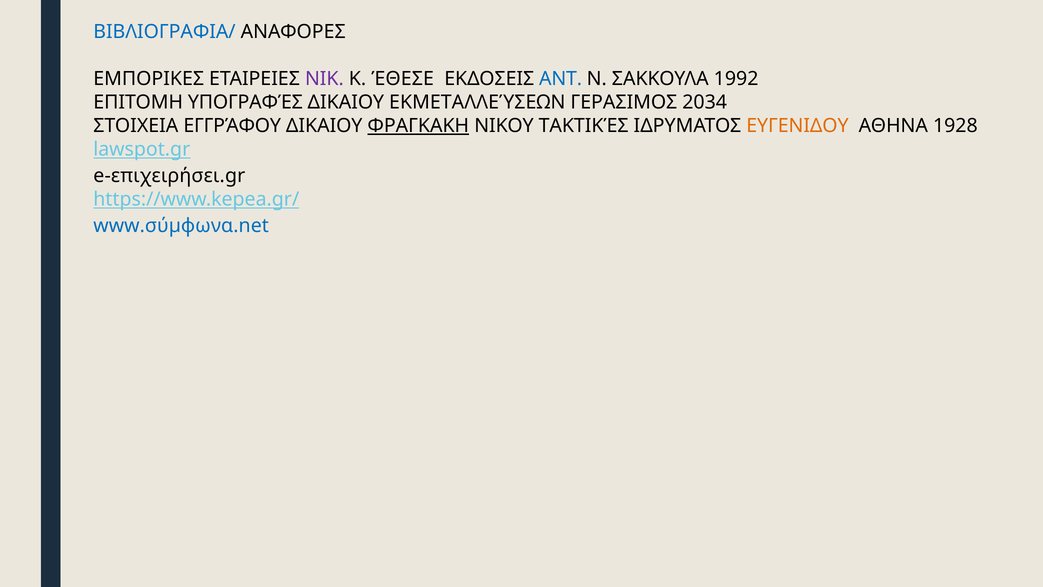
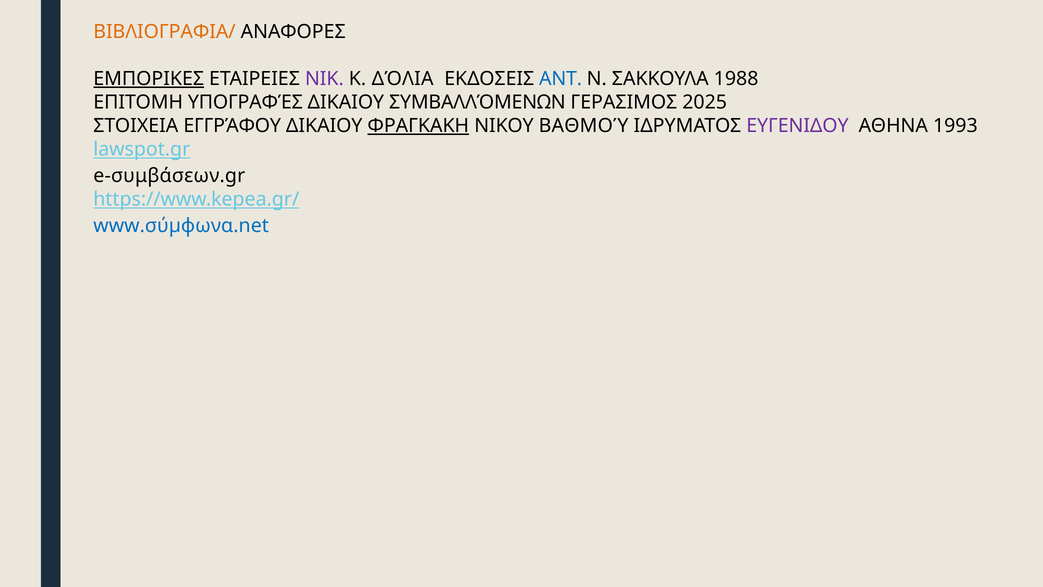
ΒΙΒΛΙΟΓΡΑΦΙΑ/ colour: blue -> orange
ΕΜΠΟΡΙΚΕΣ underline: none -> present
ΈΘΕΣΕ: ΈΘΕΣΕ -> ΔΌΛΙΑ
1992: 1992 -> 1988
ΕΚΜΕΤΑΛΛΕΎΣΕΩΝ: ΕΚΜΕΤΑΛΛΕΎΣΕΩΝ -> ΣΥΜΒΑΛΛΌΜΕΝΩΝ
2034: 2034 -> 2025
ΤΑΚΤΙΚΈΣ: ΤΑΚΤΙΚΈΣ -> ΒΑΘΜΟΎ
ΕΥΓΕΝΙΔΟΥ colour: orange -> purple
1928: 1928 -> 1993
e-επιχειρήσει.gr: e-επιχειρήσει.gr -> e-συμβάσεων.gr
